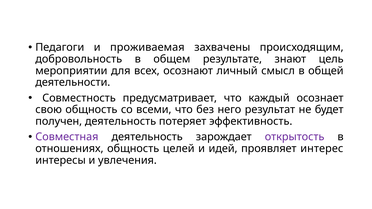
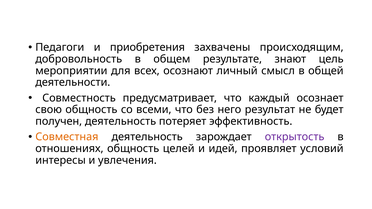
проживаемая: проживаемая -> приобретения
Совместная colour: purple -> orange
интерес: интерес -> условий
